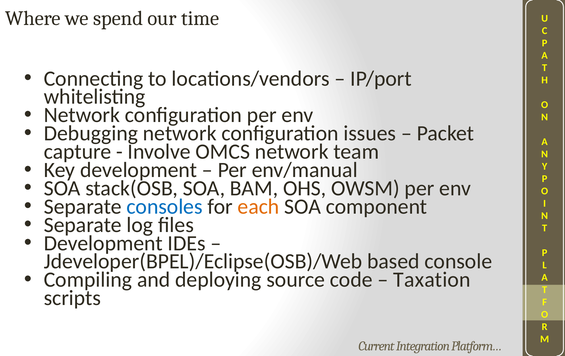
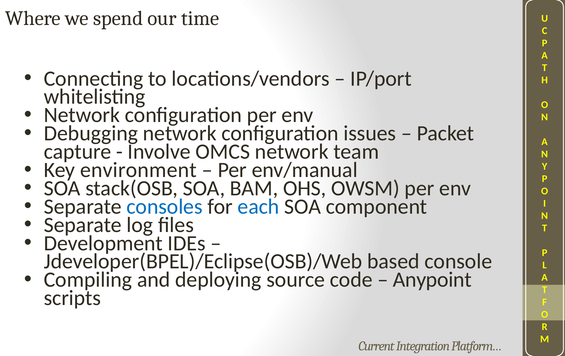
Key development: development -> environment
each colour: orange -> blue
Taxation: Taxation -> Anypoint
